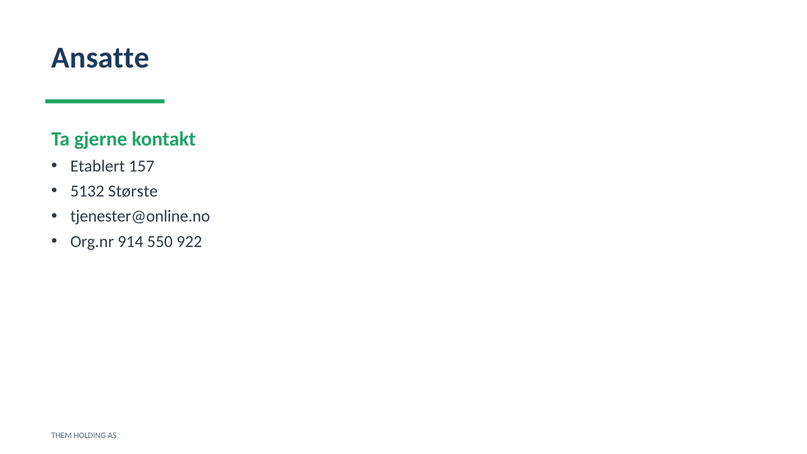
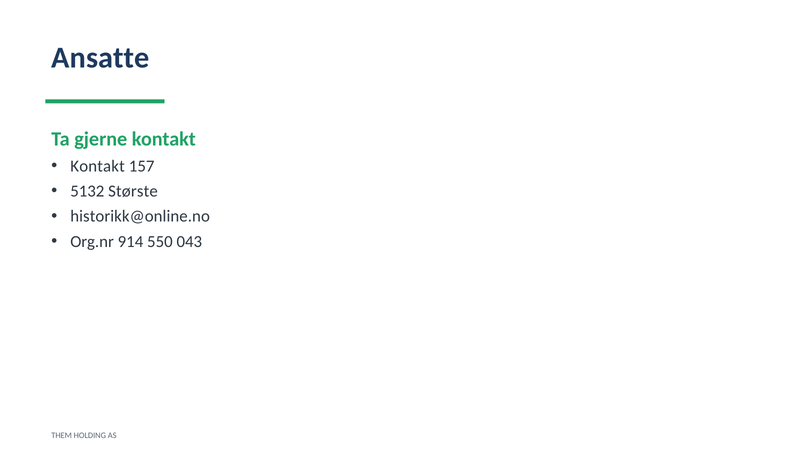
Etablert at (98, 166): Etablert -> Kontakt
tjenester@online.no: tjenester@online.no -> historikk@online.no
922: 922 -> 043
